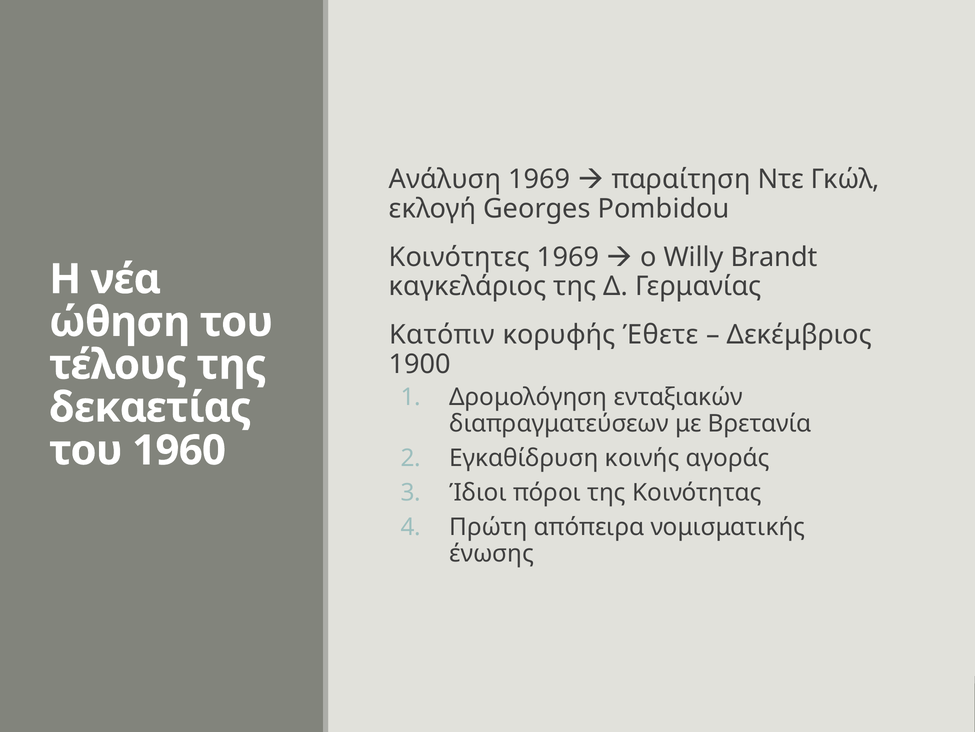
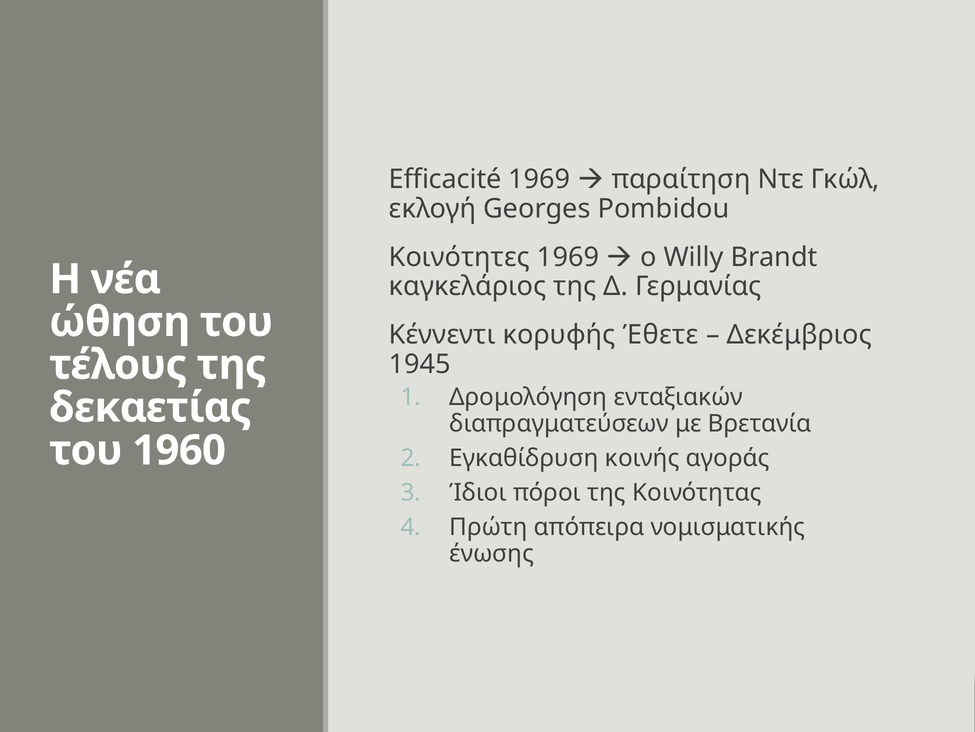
Ανάλυση: Ανάλυση -> Efficacité
Κατόπιν: Κατόπιν -> Κέννεντι
1900: 1900 -> 1945
